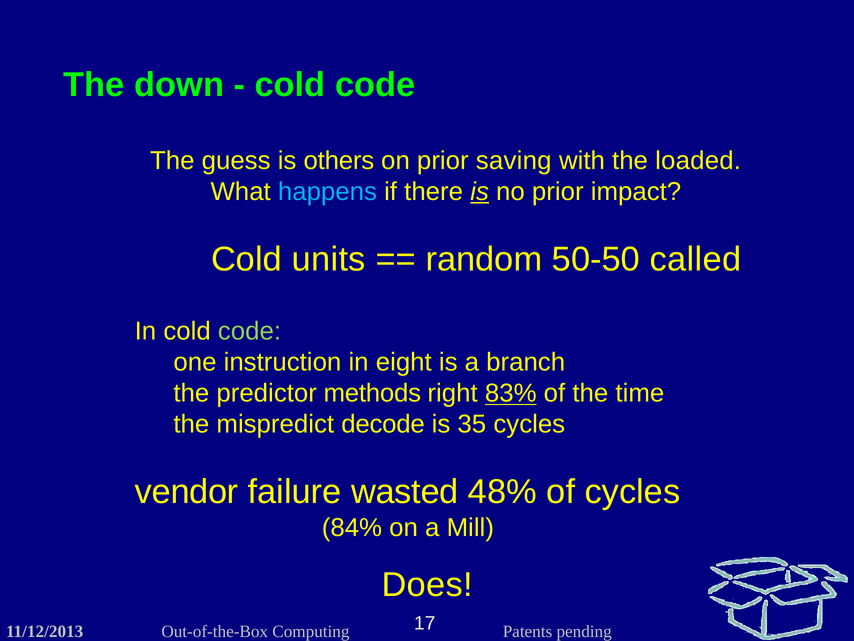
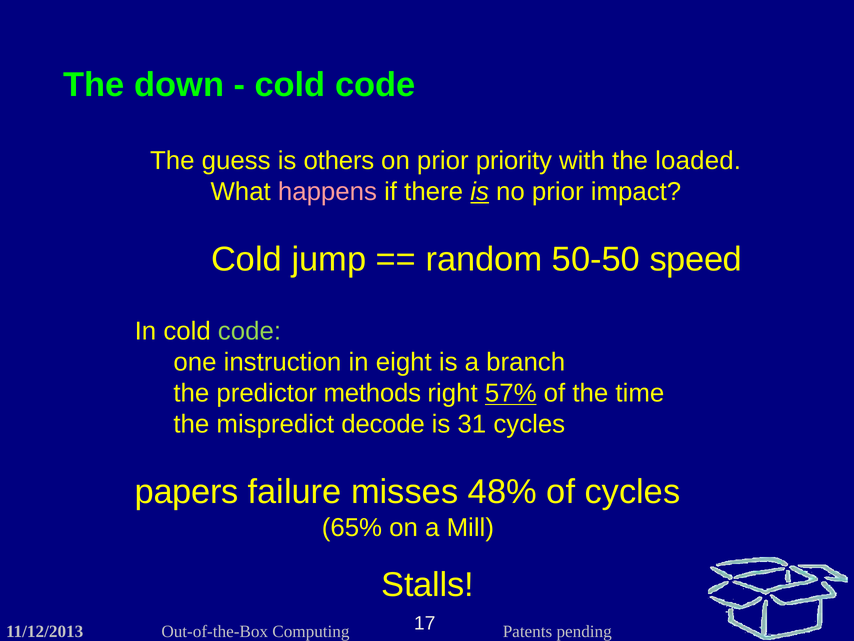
saving: saving -> priority
happens colour: light blue -> pink
units: units -> jump
called: called -> speed
83%: 83% -> 57%
35: 35 -> 31
vendor: vendor -> papers
wasted: wasted -> misses
84%: 84% -> 65%
Does: Does -> Stalls
